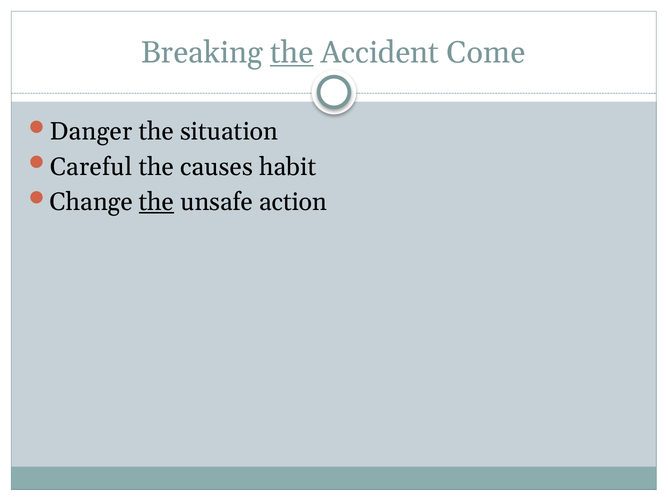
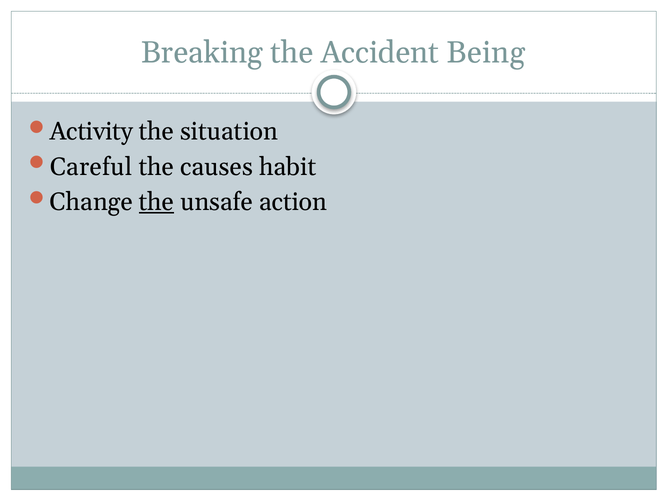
the at (292, 53) underline: present -> none
Come: Come -> Being
Danger: Danger -> Activity
